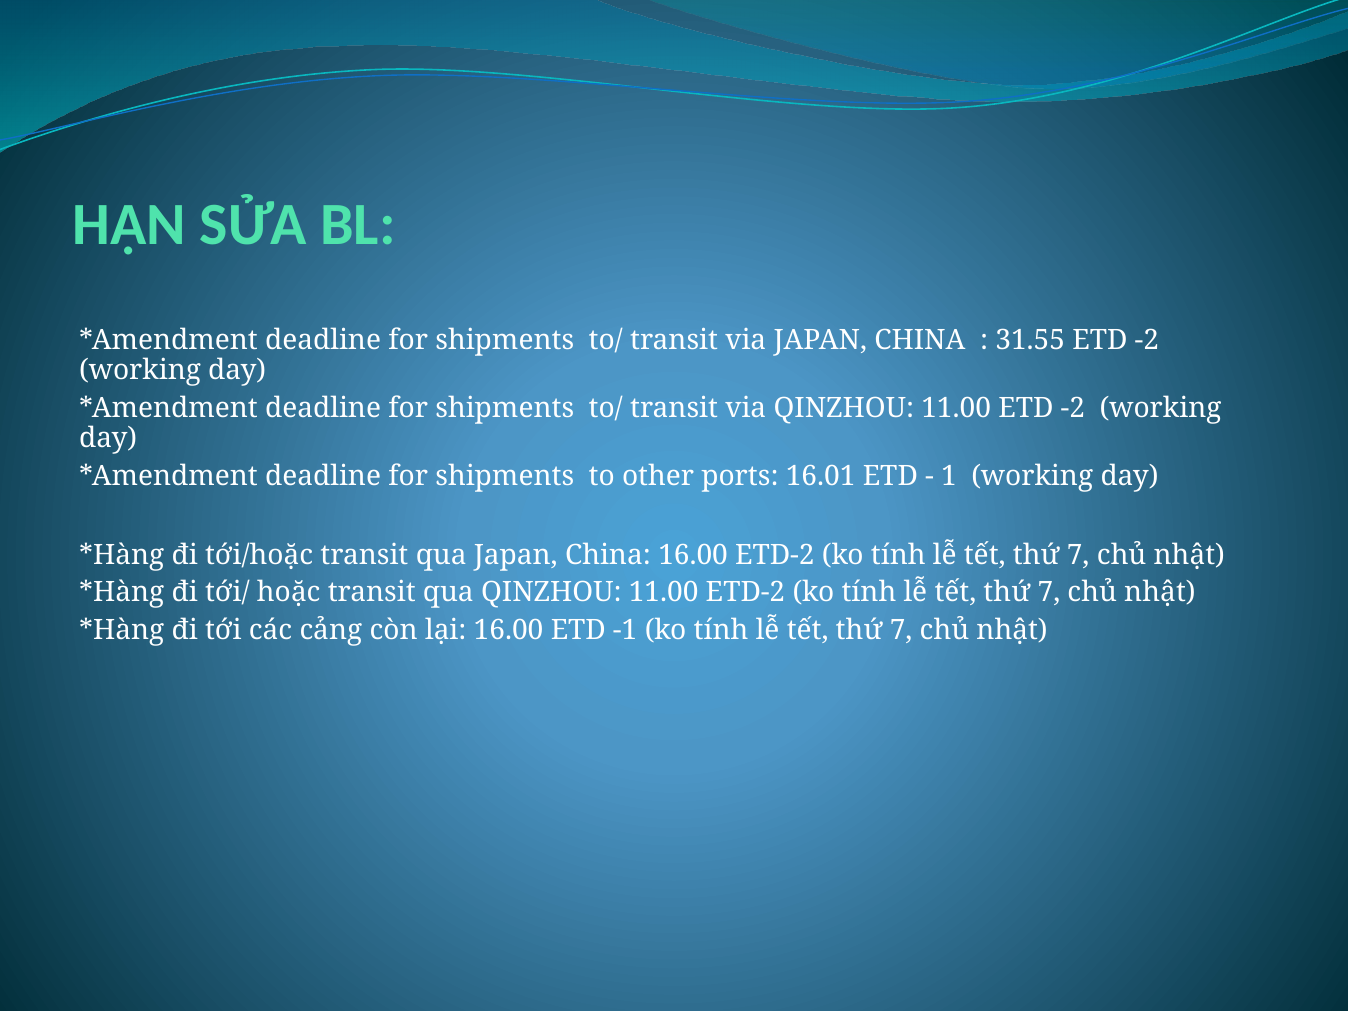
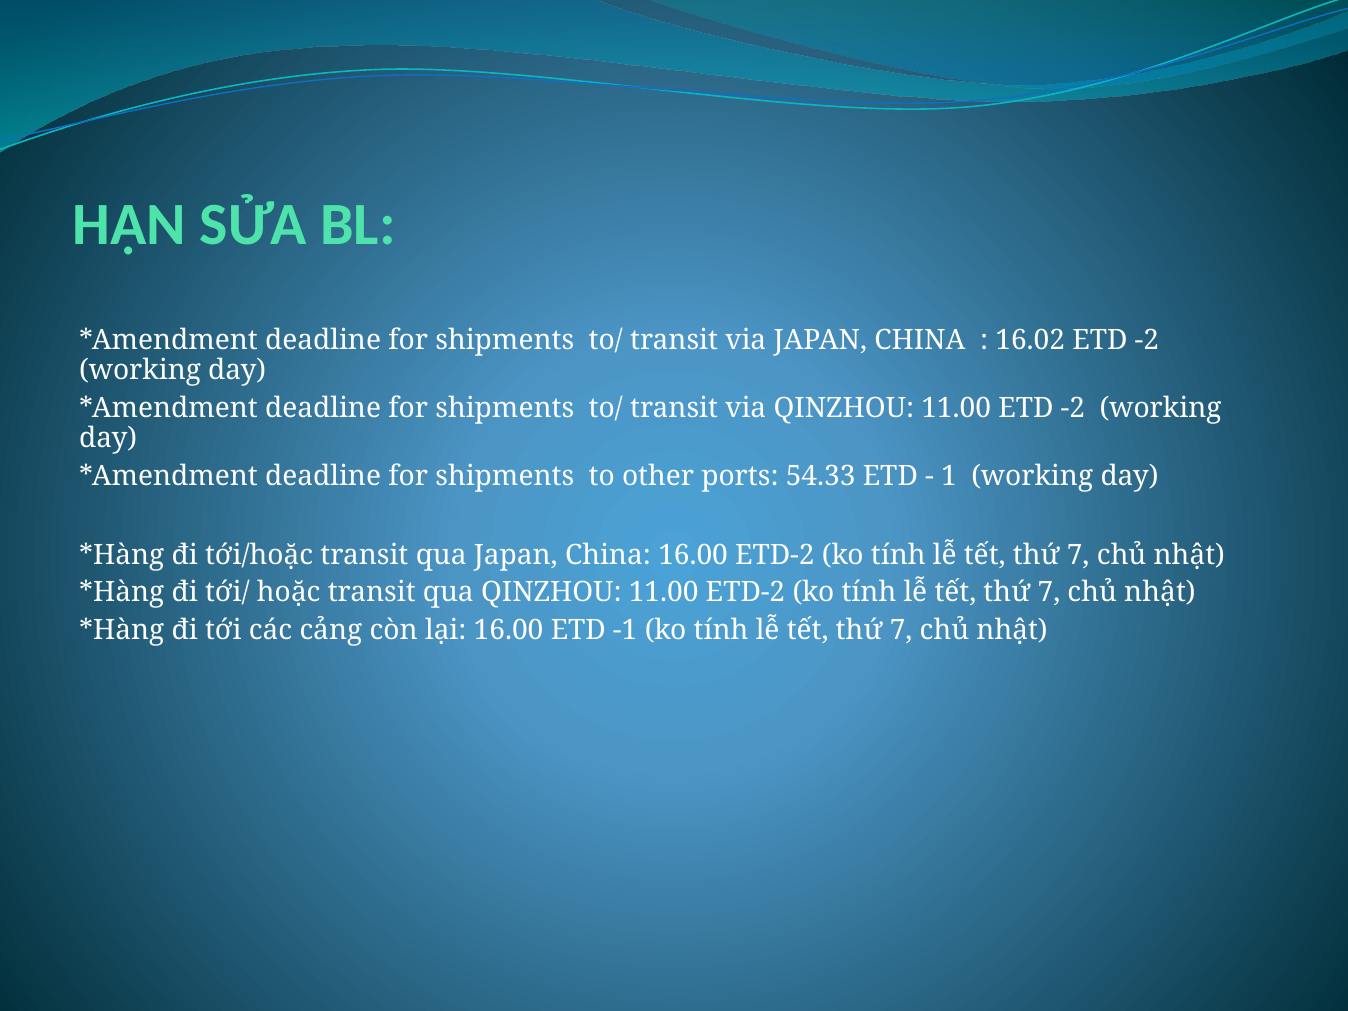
31.55: 31.55 -> 16.02
16.01: 16.01 -> 54.33
